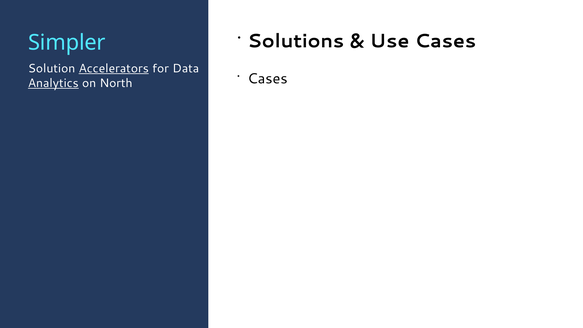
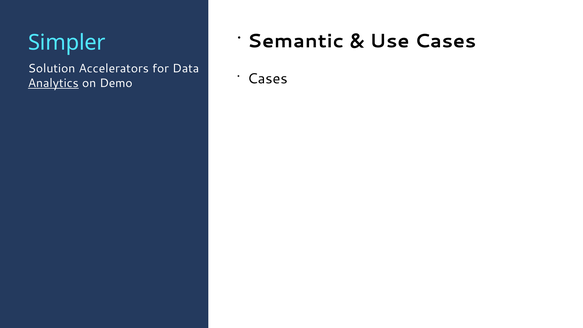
Solutions: Solutions -> Semantic
Accelerators underline: present -> none
North: North -> Demo
